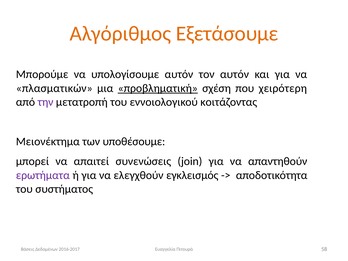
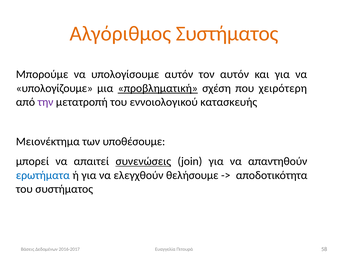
Αλγόριθμος Εξετάσουμε: Εξετάσουμε -> Συστήματος
πλασματικών: πλασματικών -> υπολογίζουμε
κοιτάζοντας: κοιτάζοντας -> κατασκευής
συνενώσεις underline: none -> present
ερωτήματα colour: purple -> blue
εγκλεισμός: εγκλεισμός -> θελήσουμε
